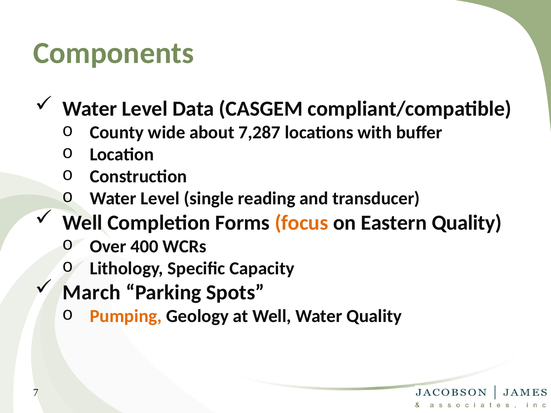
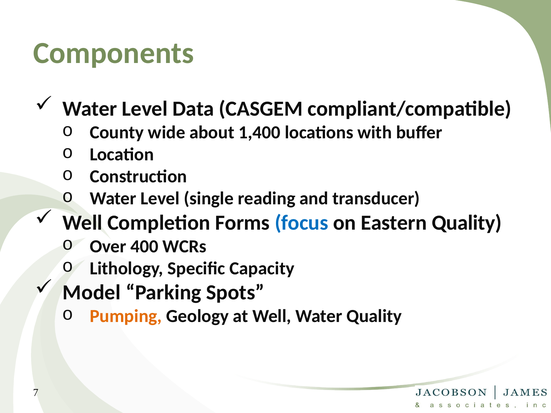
7,287: 7,287 -> 1,400
focus colour: orange -> blue
March: March -> Model
